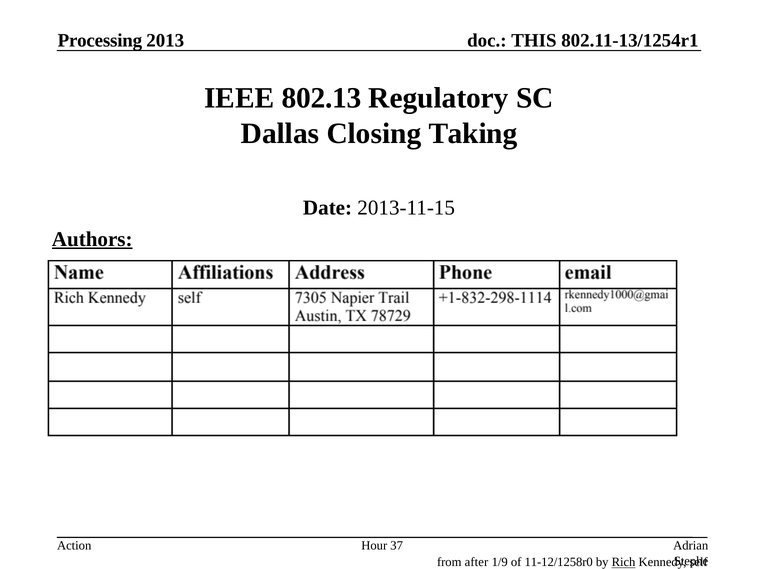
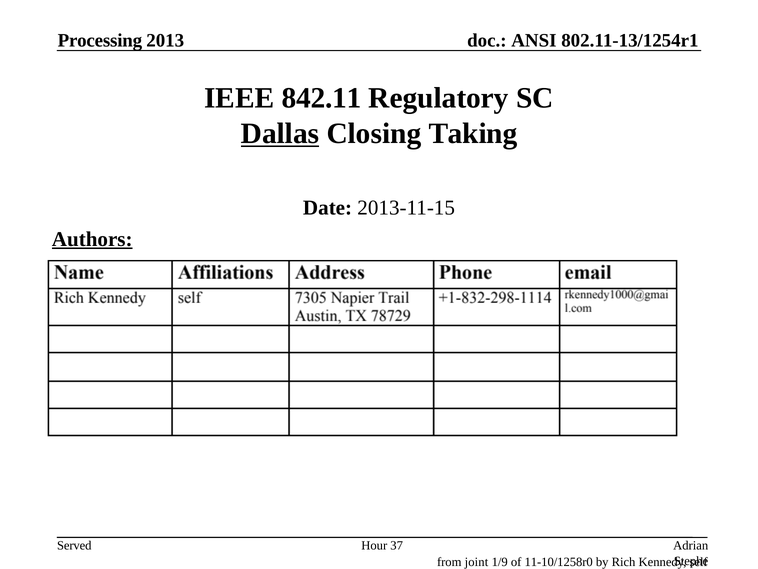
THIS: THIS -> ANSI
802.13: 802.13 -> 842.11
Dallas underline: none -> present
Action: Action -> Served
after: after -> joint
11-12/1258r0: 11-12/1258r0 -> 11-10/1258r0
Rich underline: present -> none
